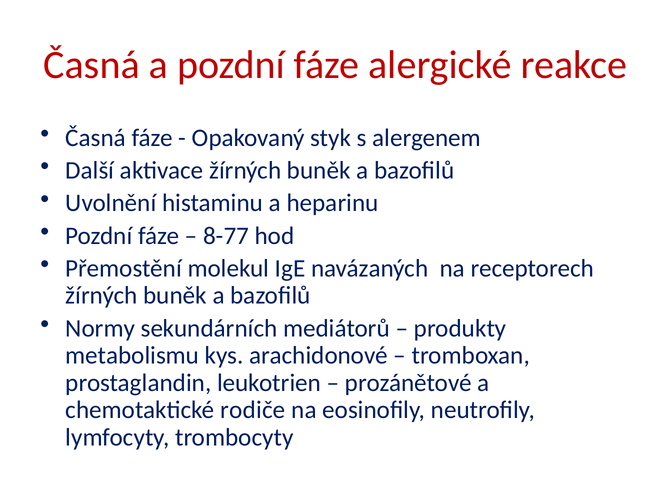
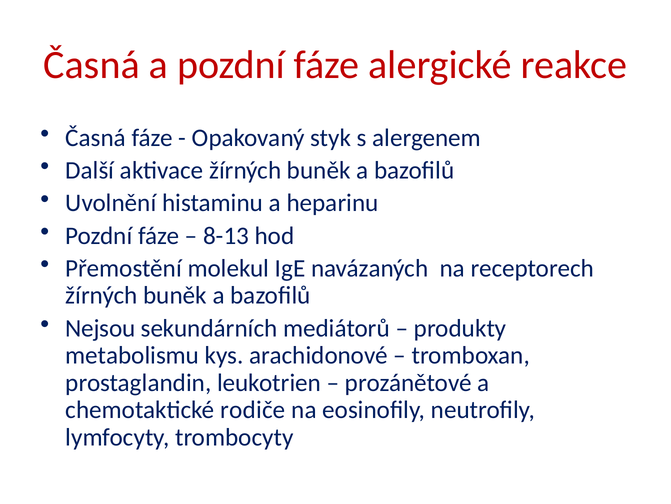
8-77: 8-77 -> 8-13
Normy: Normy -> Nejsou
